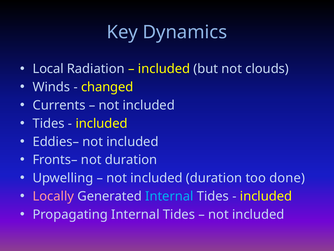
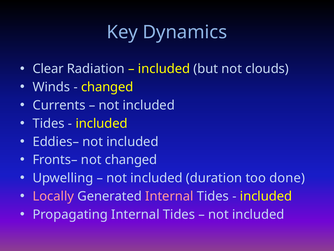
Local: Local -> Clear
not duration: duration -> changed
Internal at (169, 196) colour: light blue -> pink
